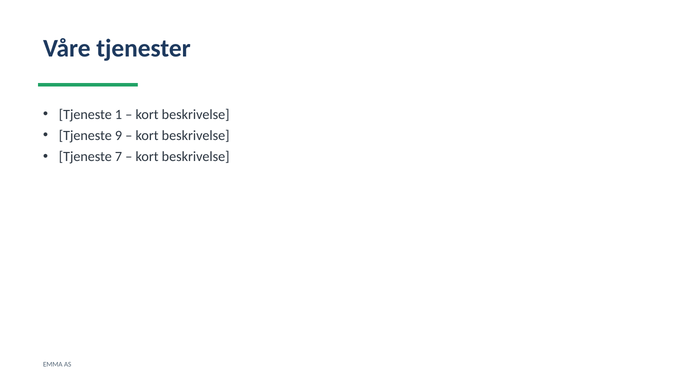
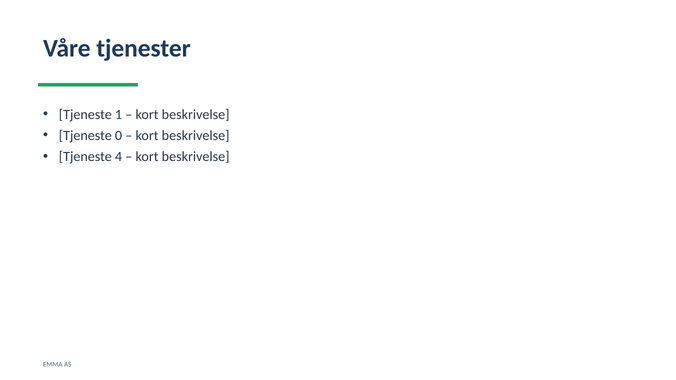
9: 9 -> 0
7: 7 -> 4
